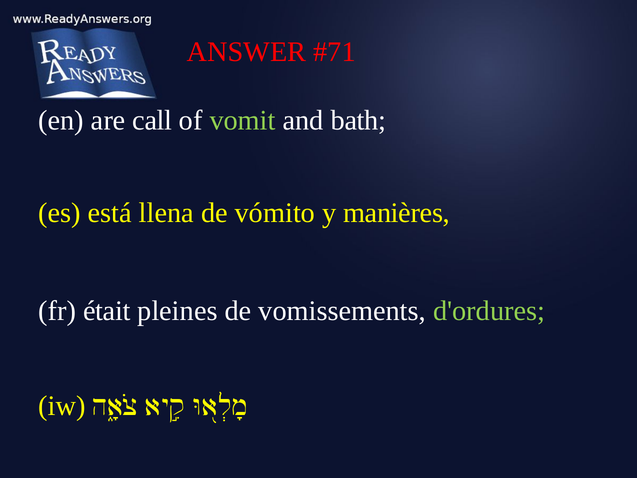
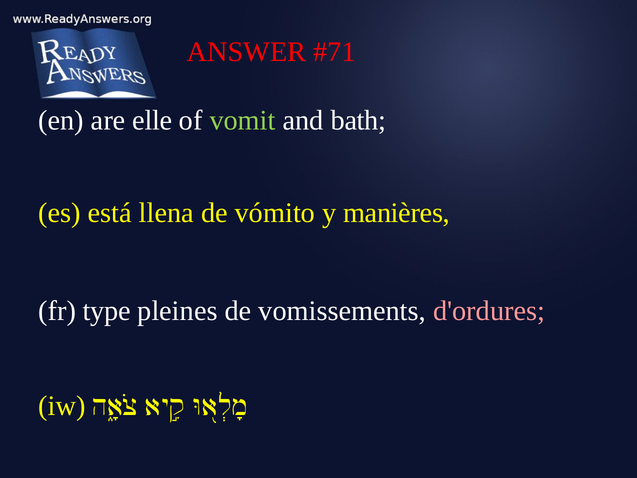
call: call -> elle
était: était -> type
d'ordures colour: light green -> pink
